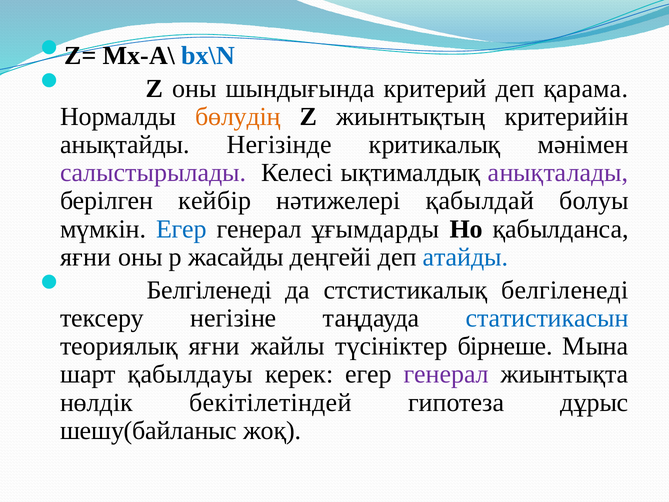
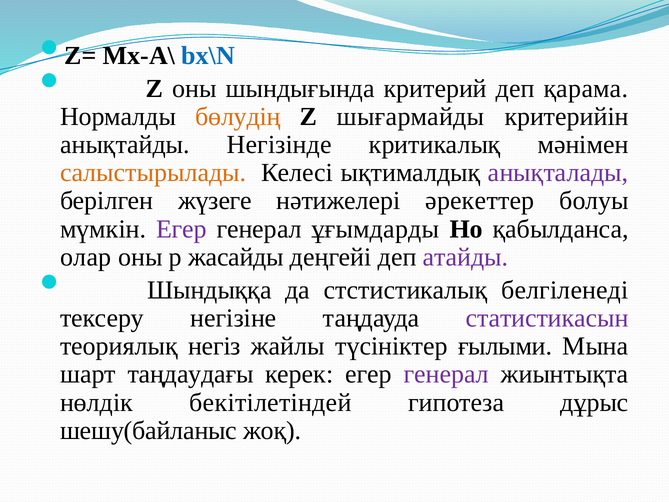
жиынтықтың: жиынтықтың -> шығармайды
салыстырылады colour: purple -> orange
кейбір: кейбір -> жүзеге
қабылдай: қабылдай -> әрекеттер
Егер at (181, 229) colour: blue -> purple
яғни at (86, 257): яғни -> олар
атайды colour: blue -> purple
Белгіленеді at (209, 290): Белгіленеді -> Шындыққа
статистикасын colour: blue -> purple
теориялық яғни: яғни -> негіз
бірнеше: бірнеше -> ғылыми
қабылдауы: қабылдауы -> таңдаудағы
